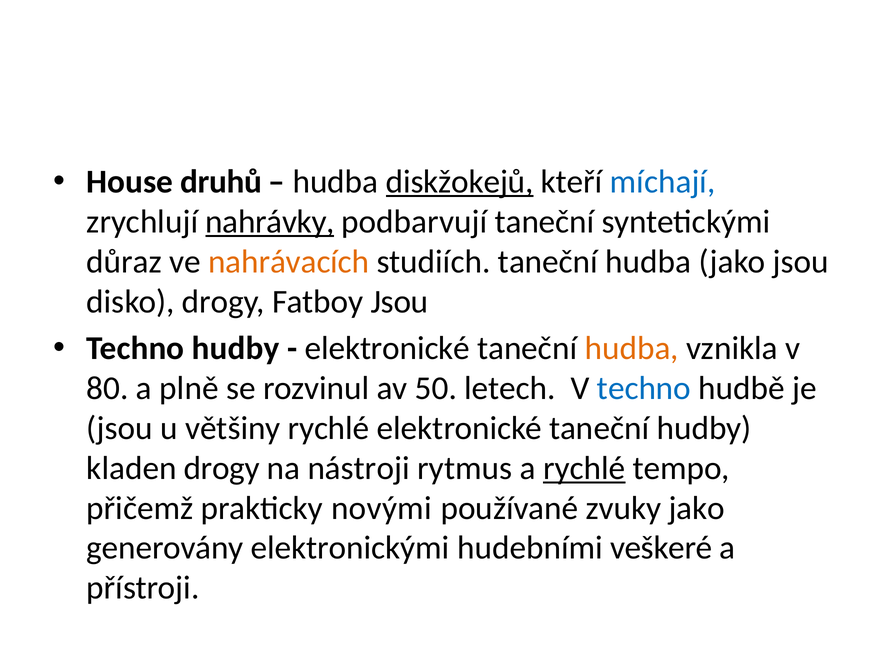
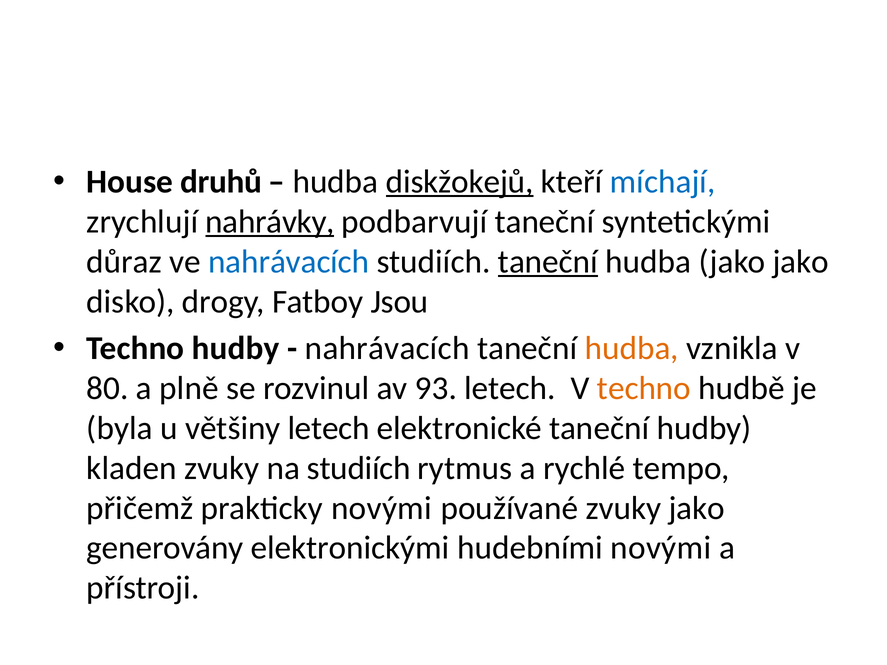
nahrávacích at (289, 262) colour: orange -> blue
taneční at (548, 262) underline: none -> present
jako jsou: jsou -> jako
elektronické at (387, 348): elektronické -> nahrávacích
50: 50 -> 93
techno at (644, 388) colour: blue -> orange
jsou at (120, 428): jsou -> byla
většiny rychlé: rychlé -> letech
kladen drogy: drogy -> zvuky
na nástroji: nástroji -> studiích
rychlé at (584, 468) underline: present -> none
hudebními veškeré: veškeré -> novými
